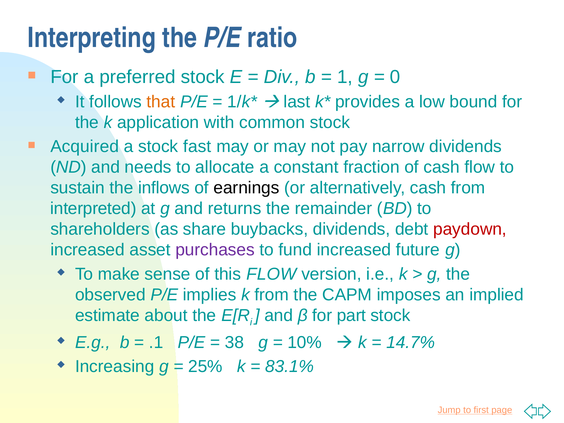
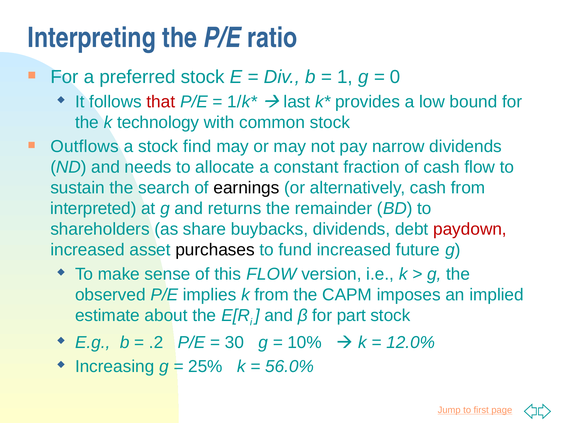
that colour: orange -> red
application: application -> technology
Acquired: Acquired -> Outflows
fast: fast -> find
inflows: inflows -> search
purchases colour: purple -> black
.1: .1 -> .2
38: 38 -> 30
14.7%: 14.7% -> 12.0%
83.1%: 83.1% -> 56.0%
